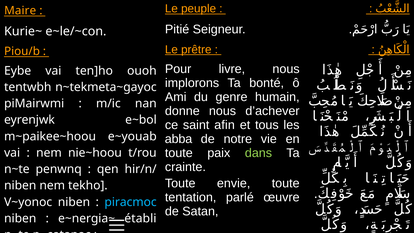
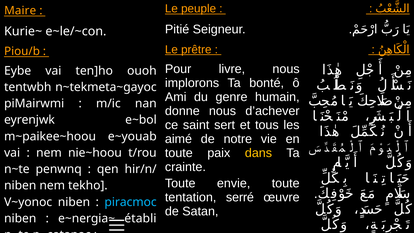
afin: afin -> sert
abba: abba -> aimé
dans colour: light green -> yellow
parlé: parlé -> serré
